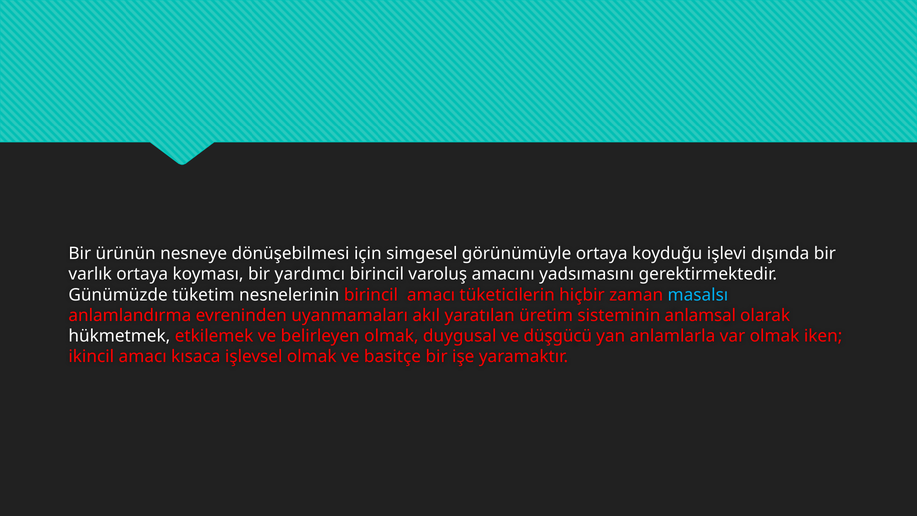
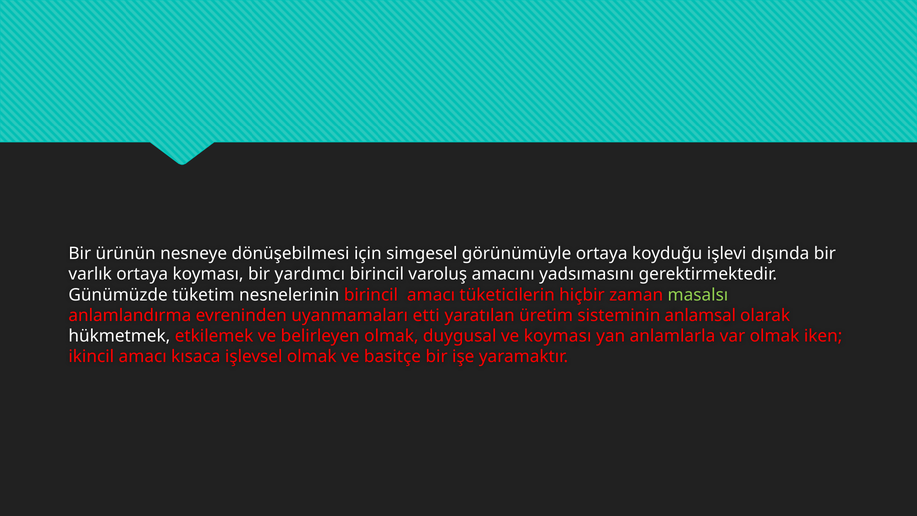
masalsı colour: light blue -> light green
akıl: akıl -> etti
ve düşgücü: düşgücü -> koyması
